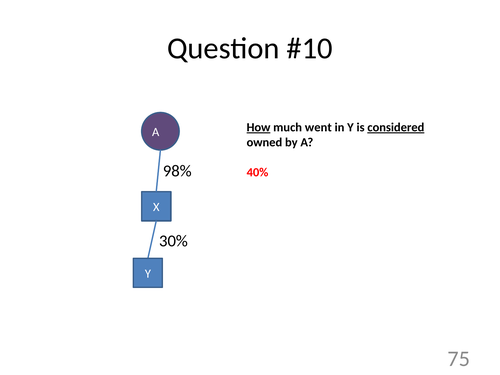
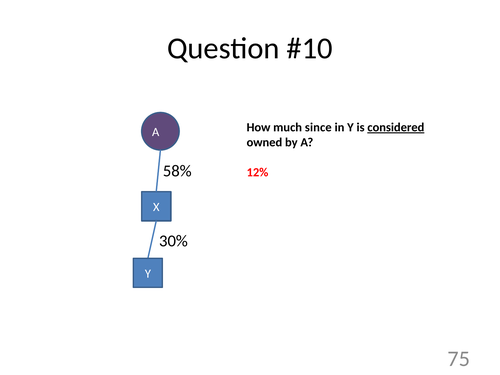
How underline: present -> none
went: went -> since
98%: 98% -> 58%
40%: 40% -> 12%
